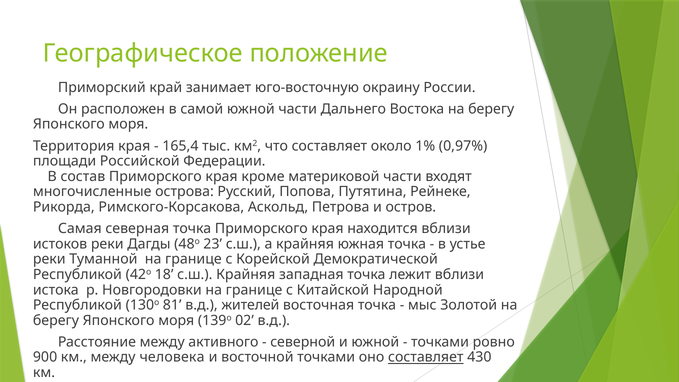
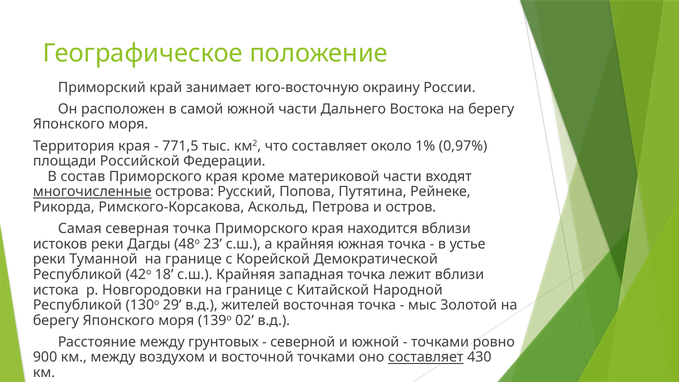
165,4: 165,4 -> 771,5
многочисленные underline: none -> present
81: 81 -> 29
активного: активного -> грунтовых
человека: человека -> воздухом
